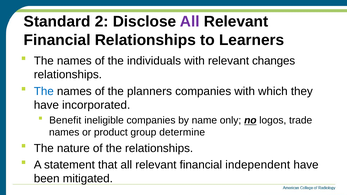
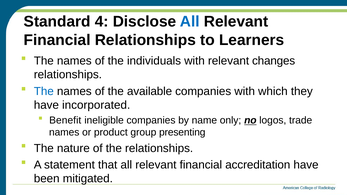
2: 2 -> 4
All at (190, 22) colour: purple -> blue
planners: planners -> available
determine: determine -> presenting
independent: independent -> accreditation
